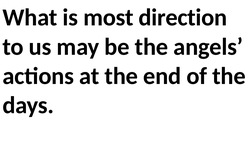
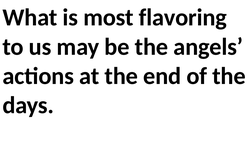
direction: direction -> flavoring
